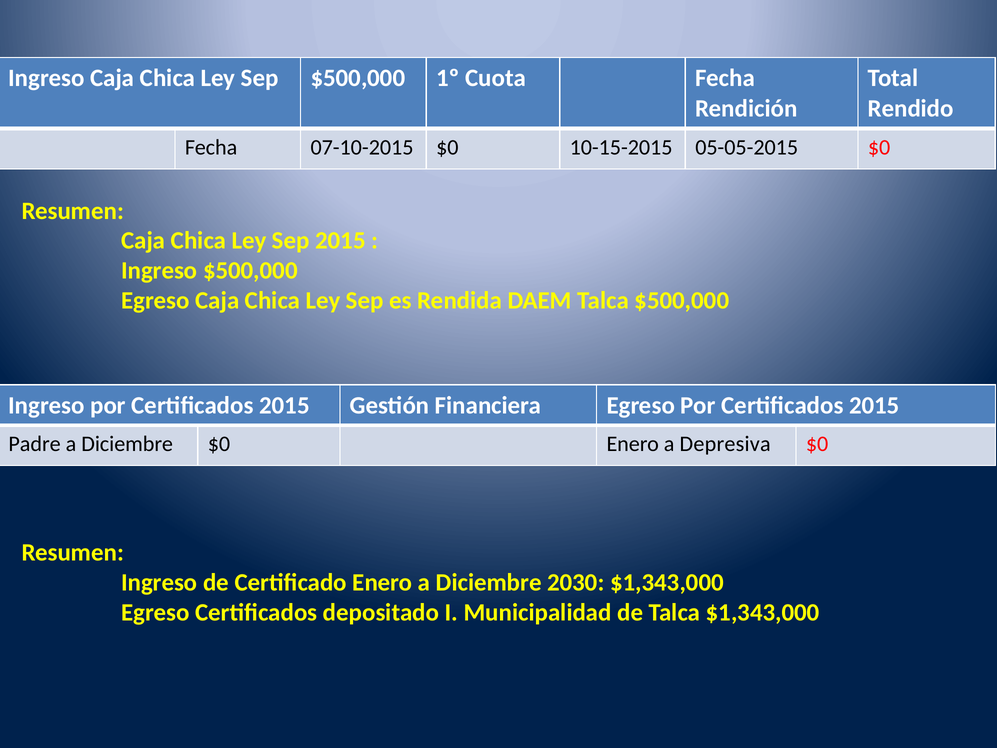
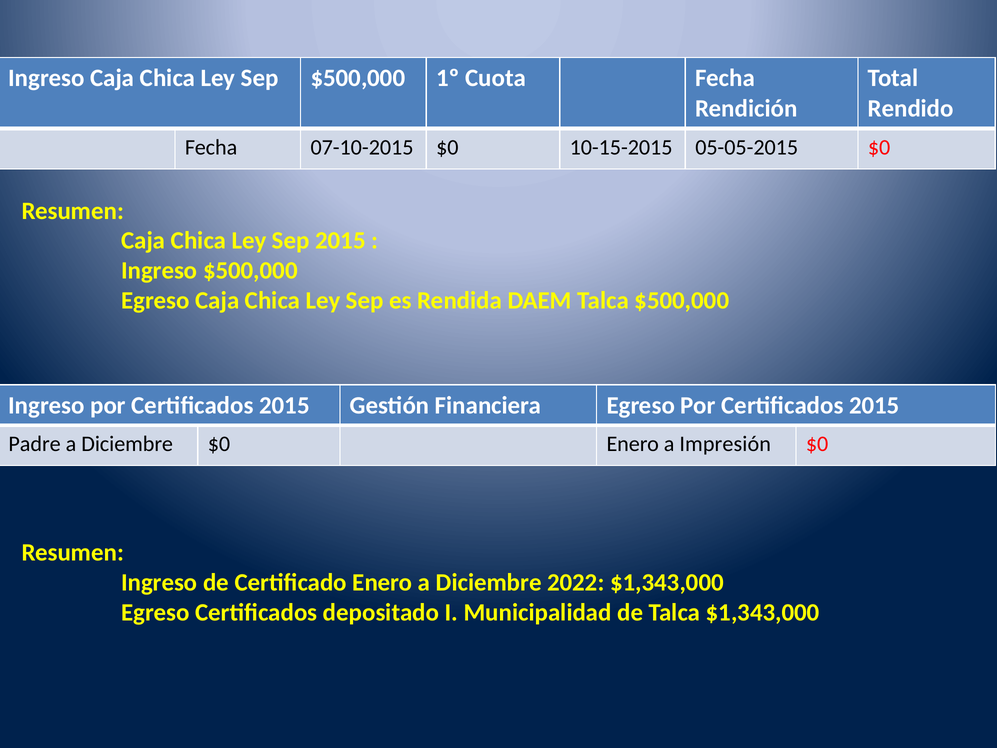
Depresiva: Depresiva -> Impresión
2030: 2030 -> 2022
